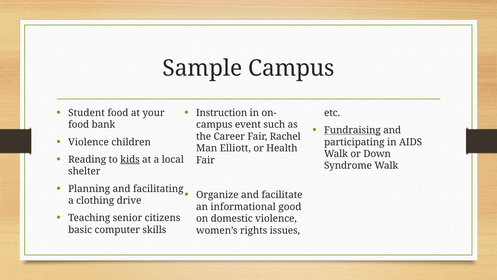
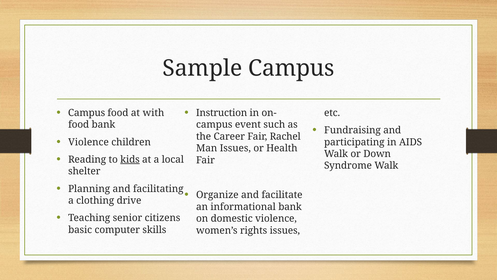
Student at (87, 113): Student -> Campus
your: your -> with
Fundraising underline: present -> none
Man Elliott: Elliott -> Issues
informational good: good -> bank
